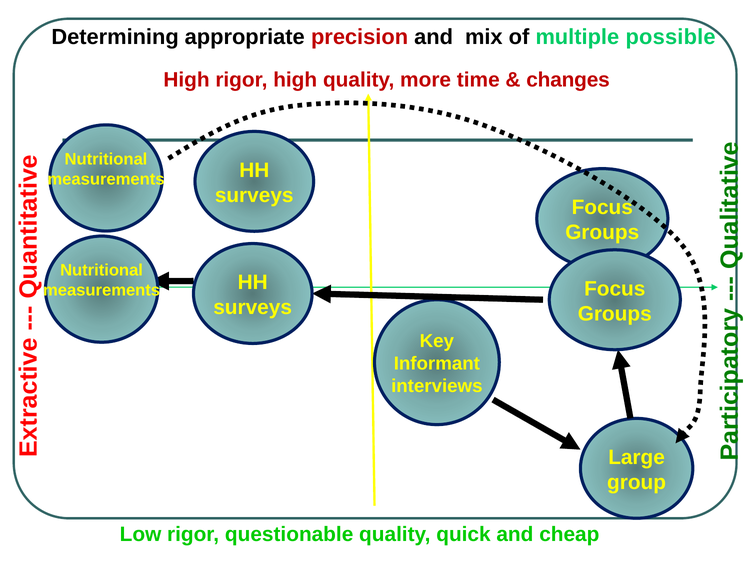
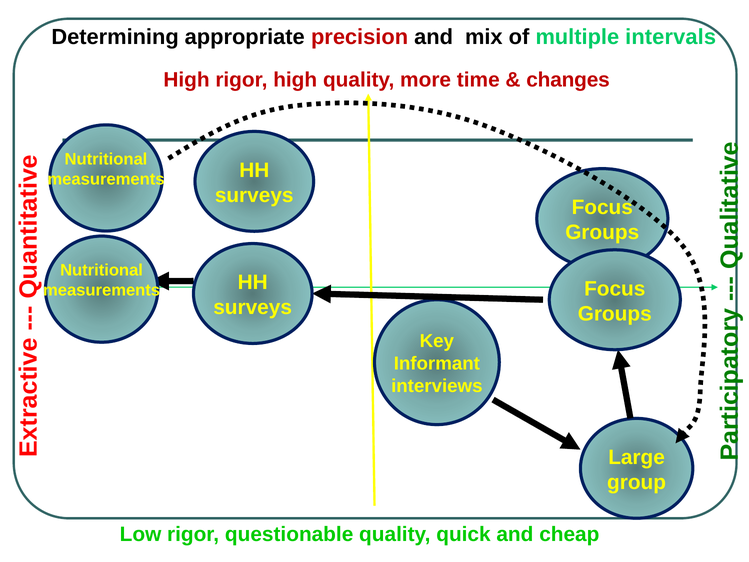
possible: possible -> intervals
